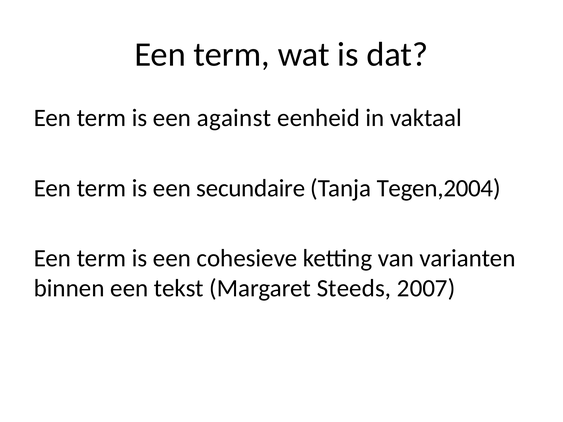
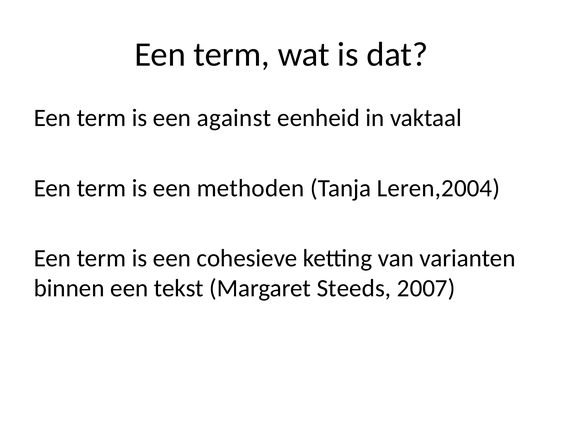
secundaire: secundaire -> methoden
Tegen,2004: Tegen,2004 -> Leren,2004
